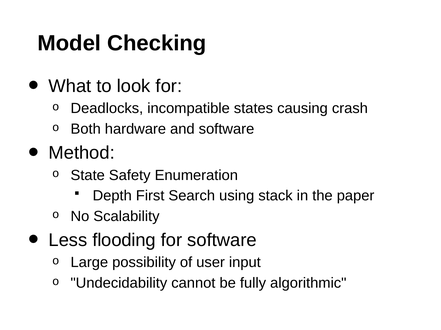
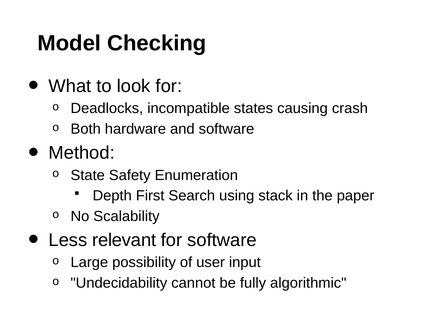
flooding: flooding -> relevant
